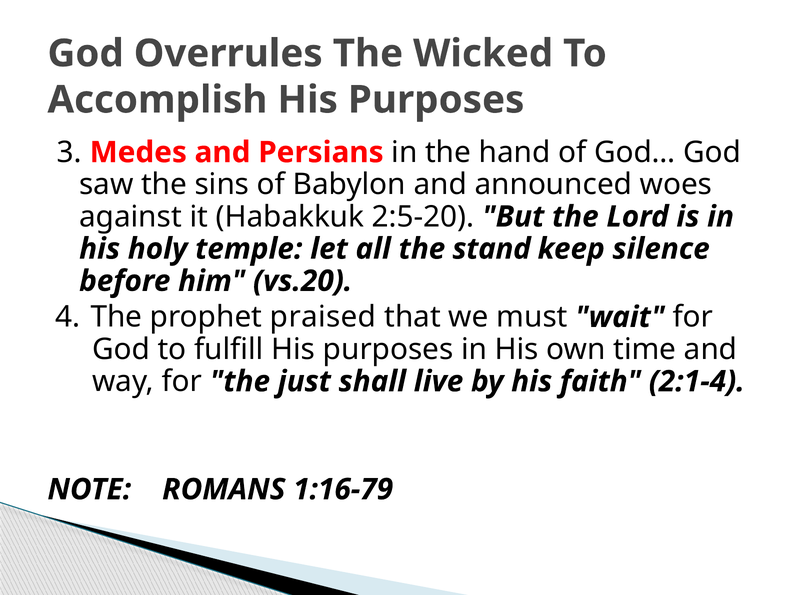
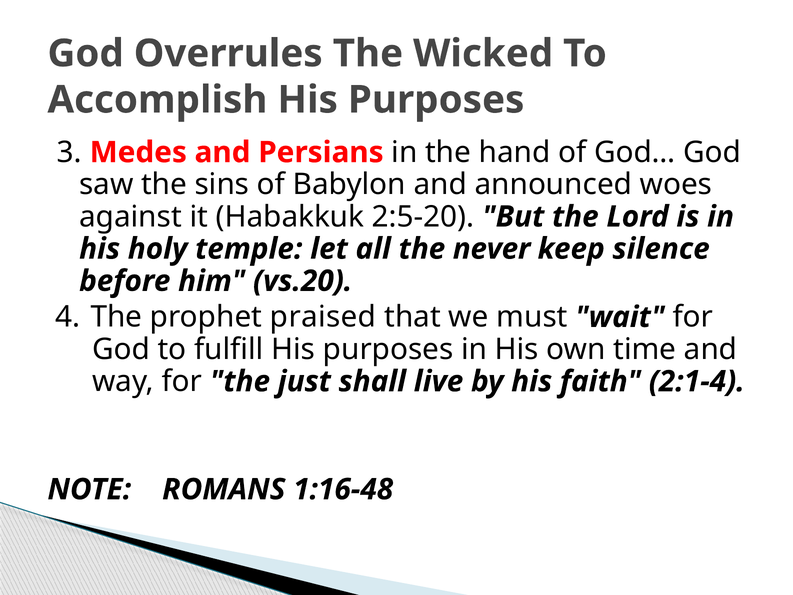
stand: stand -> never
1:16-79: 1:16-79 -> 1:16-48
